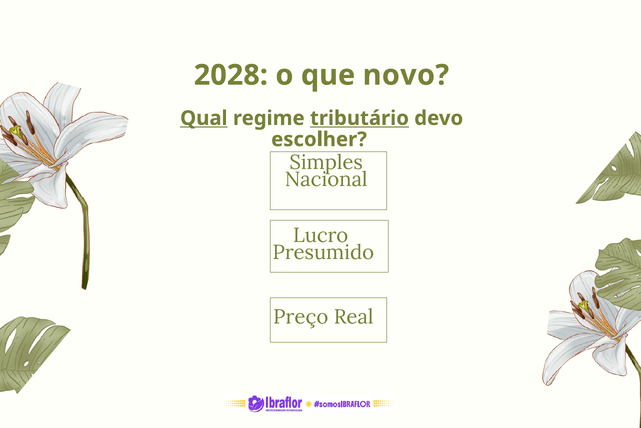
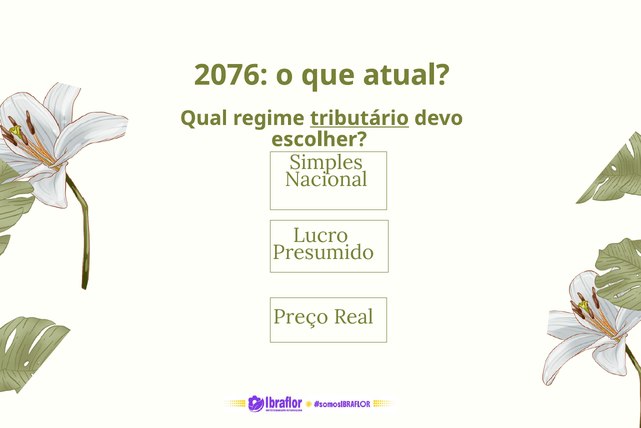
2028: 2028 -> 2076
novo: novo -> atual
Qual underline: present -> none
